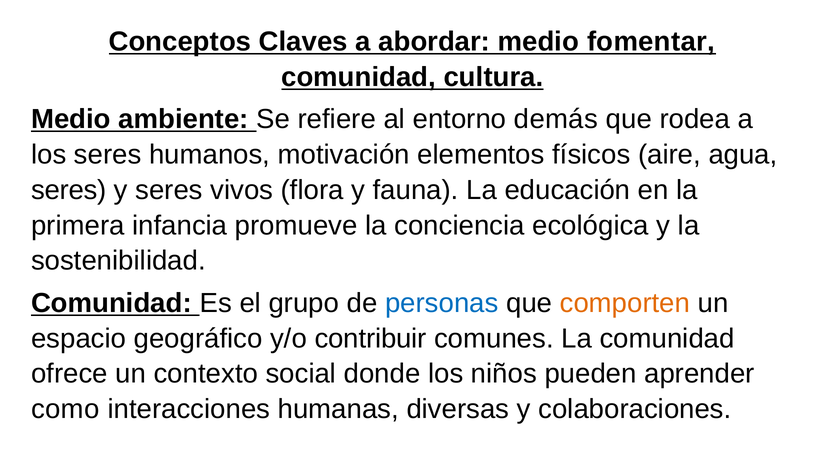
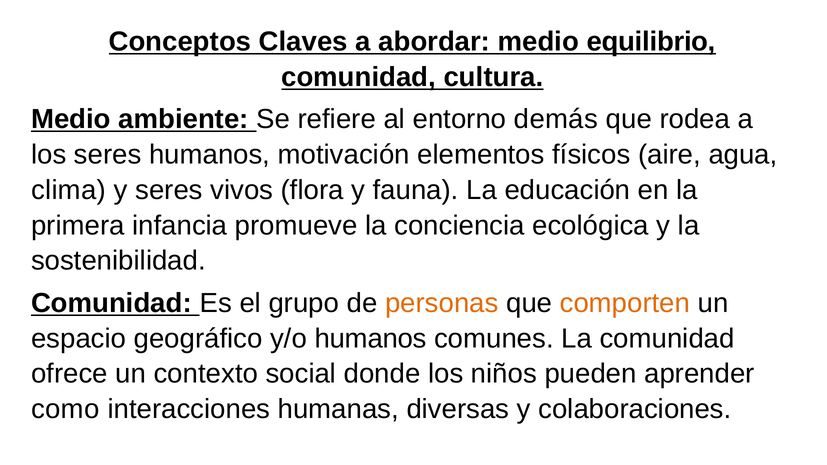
fomentar: fomentar -> equilibrio
seres at (69, 190): seres -> clima
personas colour: blue -> orange
y/o contribuir: contribuir -> humanos
